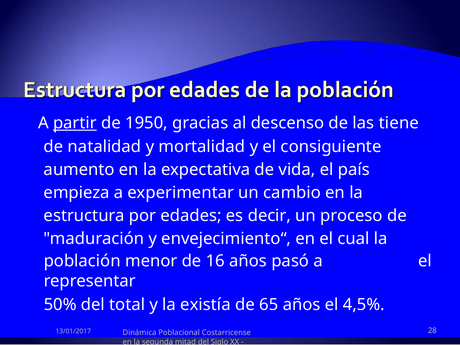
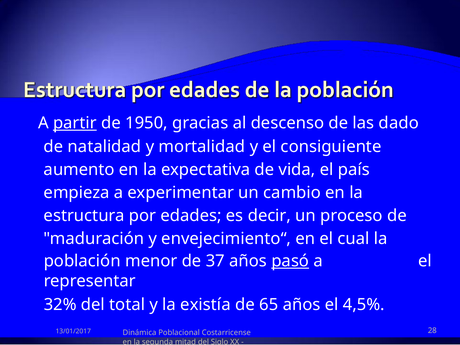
tiene: tiene -> dado
16: 16 -> 37
pasó underline: none -> present
50%: 50% -> 32%
